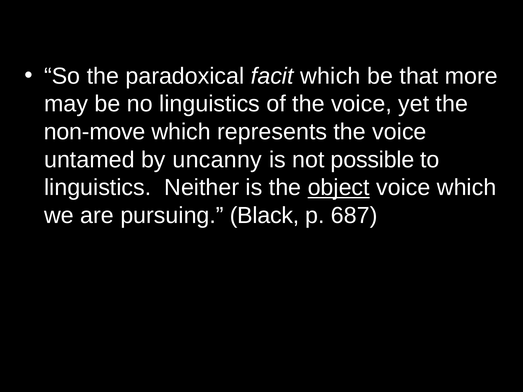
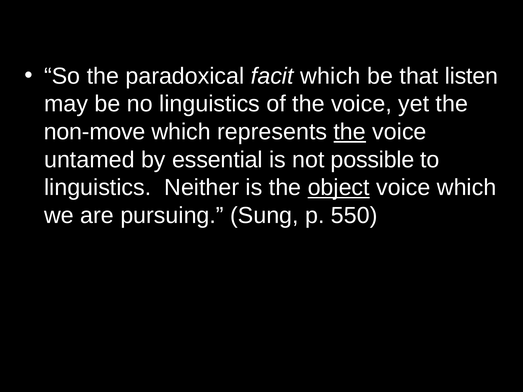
more: more -> listen
the at (350, 132) underline: none -> present
uncanny: uncanny -> essential
Black: Black -> Sung
687: 687 -> 550
